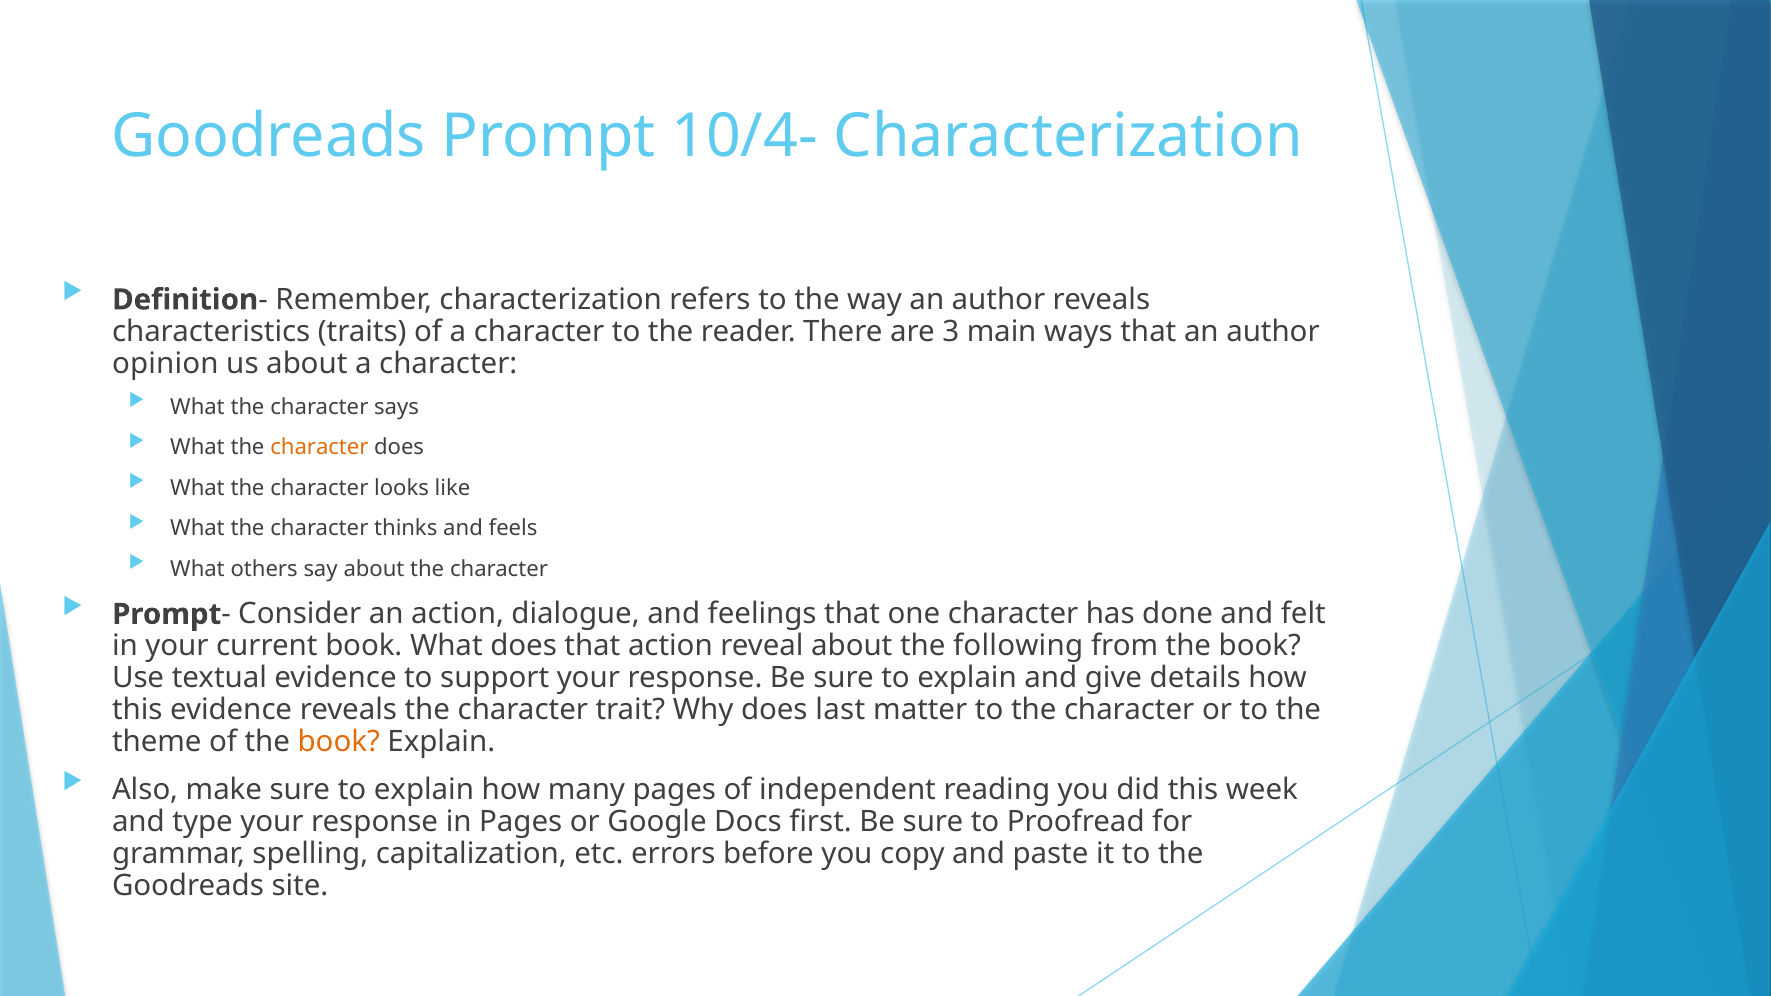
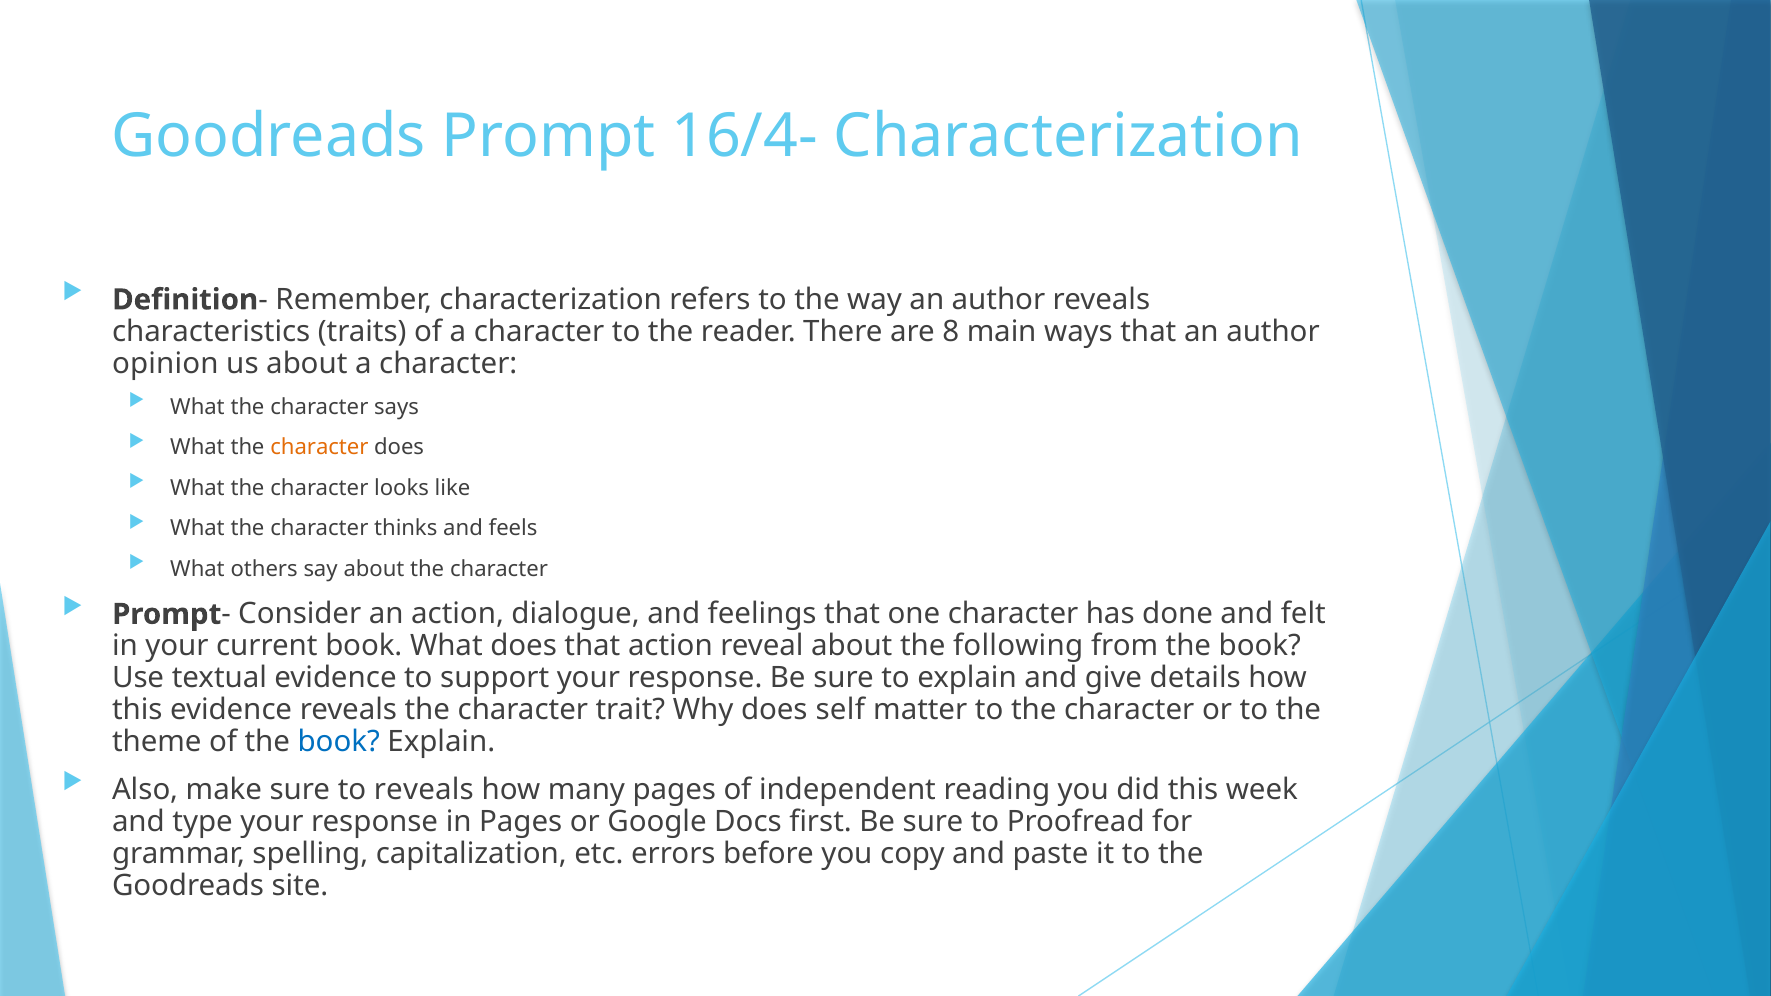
10/4-: 10/4- -> 16/4-
3: 3 -> 8
last: last -> self
book at (339, 742) colour: orange -> blue
make sure to explain: explain -> reveals
